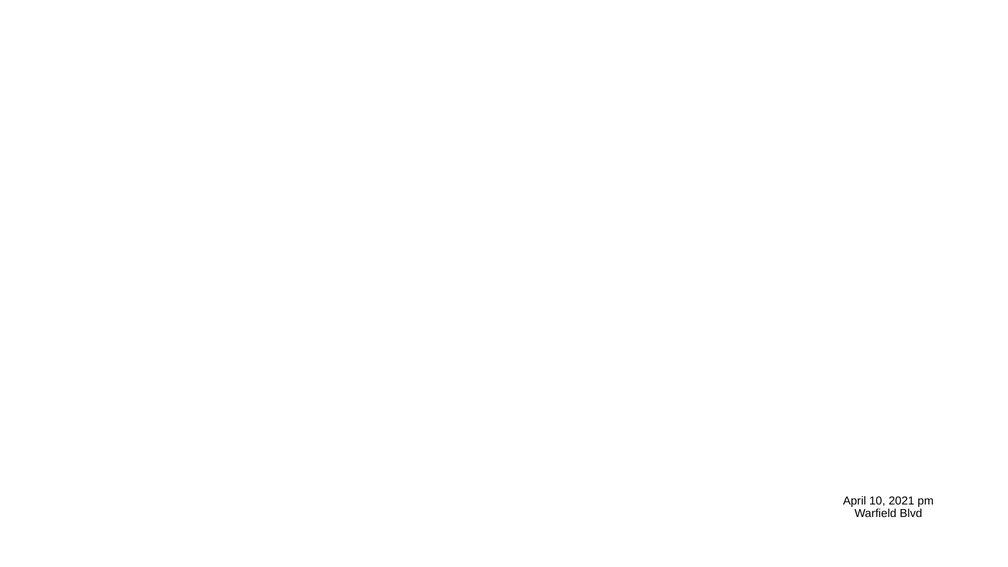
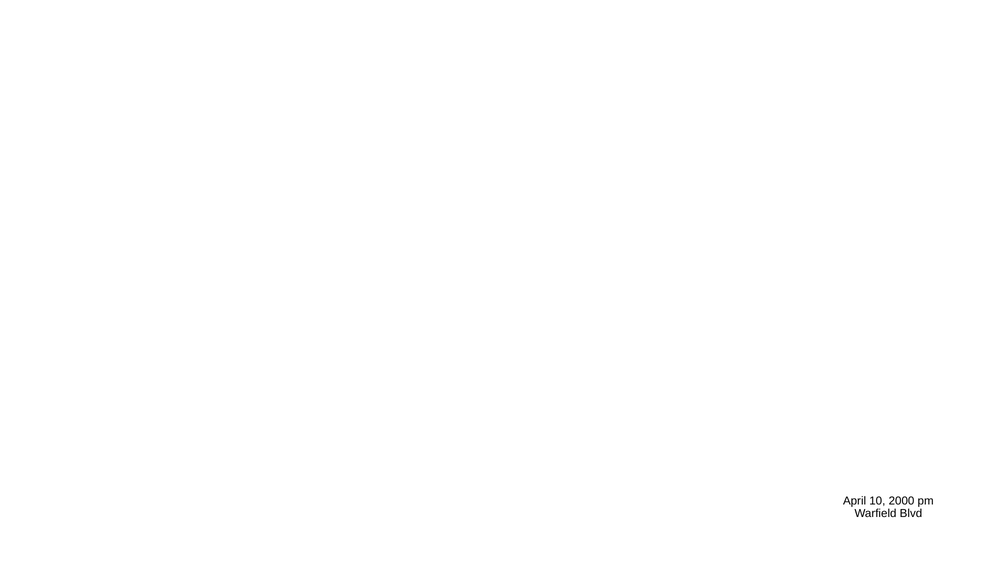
2021: 2021 -> 2000
